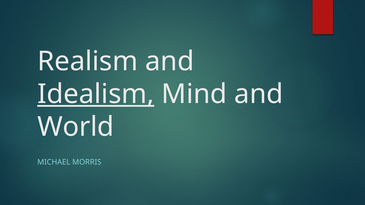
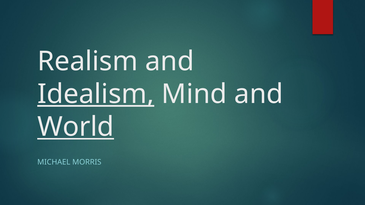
World underline: none -> present
